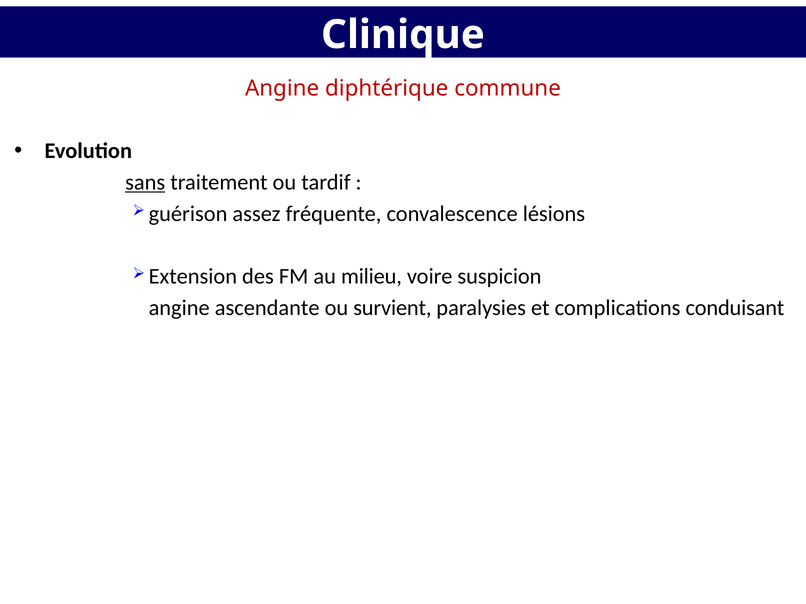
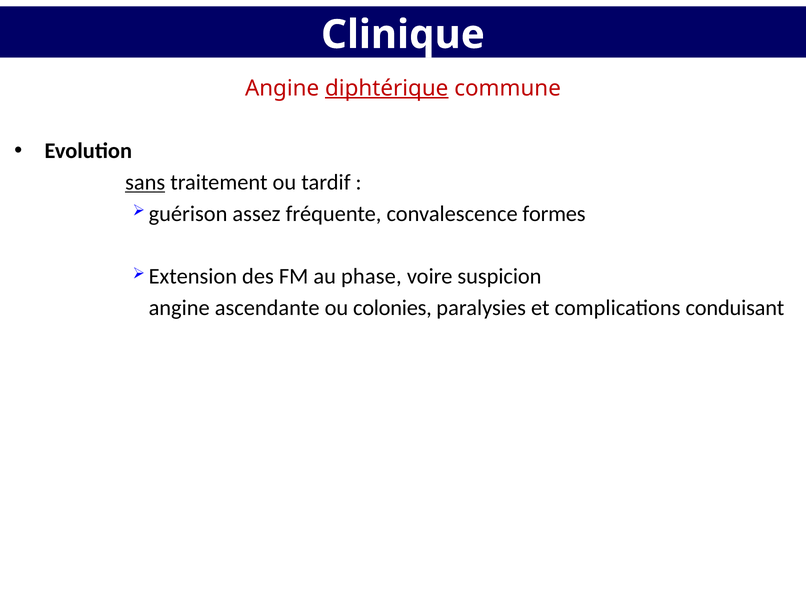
diphtérique underline: none -> present
lésions: lésions -> formes
milieu: milieu -> phase
survient: survient -> colonies
